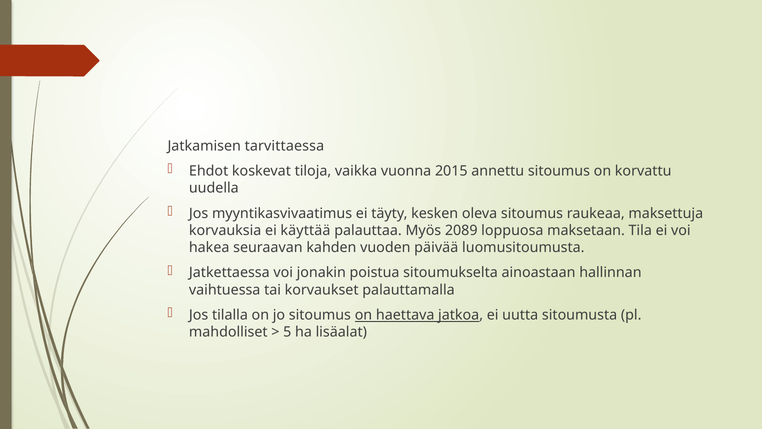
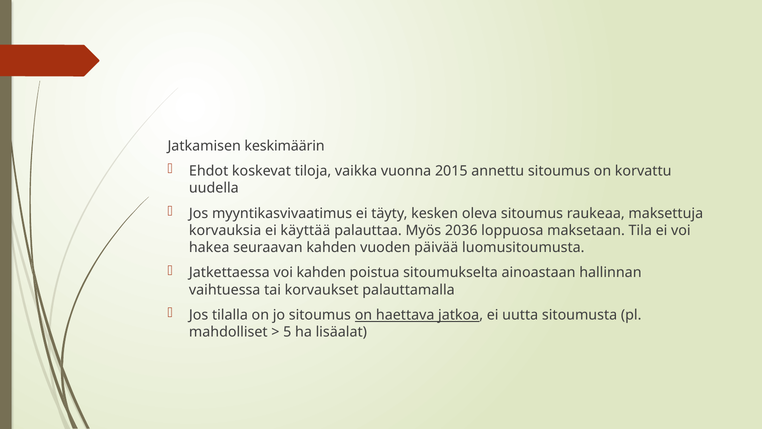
tarvittaessa: tarvittaessa -> keskimäärin
2089: 2089 -> 2036
voi jonakin: jonakin -> kahden
